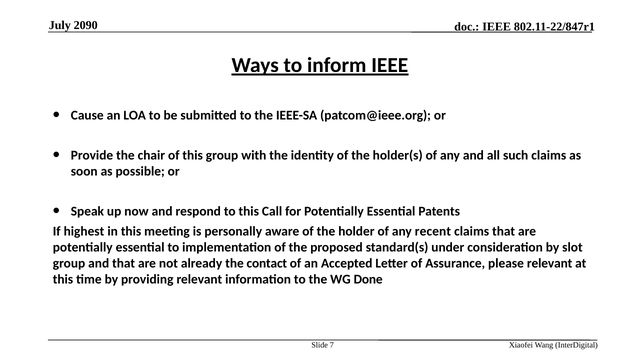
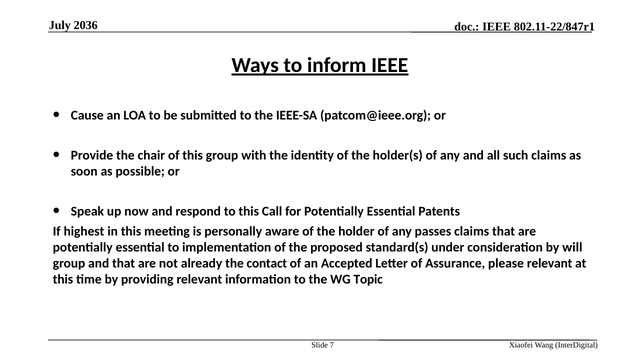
2090: 2090 -> 2036
recent: recent -> passes
slot: slot -> will
Done: Done -> Topic
